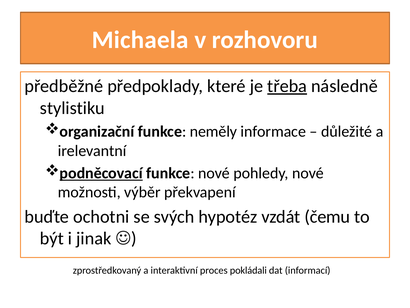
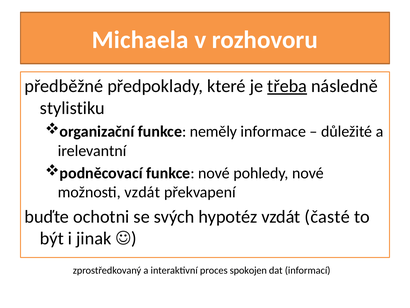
podněcovací underline: present -> none
možnosti výběr: výběr -> vzdát
čemu: čemu -> časté
pokládali: pokládali -> spokojen
